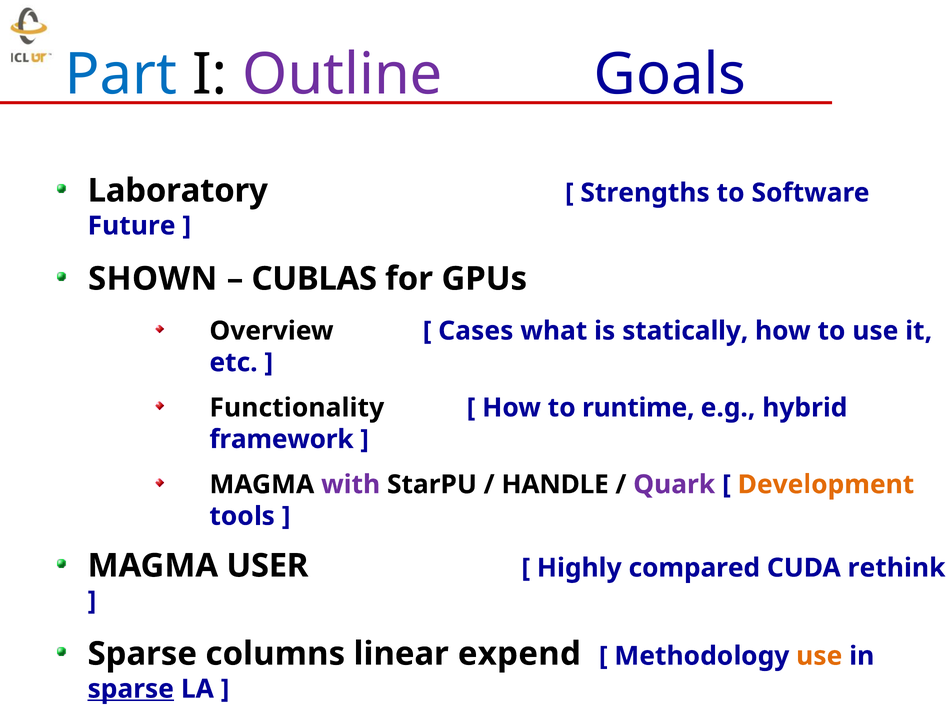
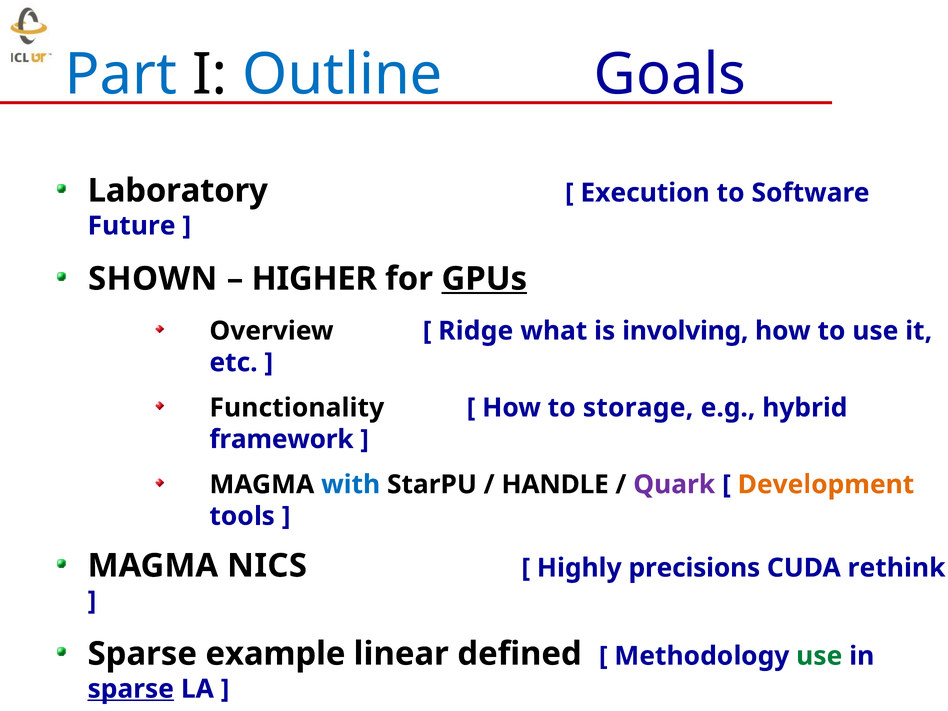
Outline colour: purple -> blue
Strengths: Strengths -> Execution
CUBLAS: CUBLAS -> HIGHER
GPUs underline: none -> present
Cases: Cases -> Ridge
statically: statically -> involving
runtime: runtime -> storage
with colour: purple -> blue
USER: USER -> NICS
compared: compared -> precisions
columns: columns -> example
expend: expend -> defined
use at (819, 656) colour: orange -> green
